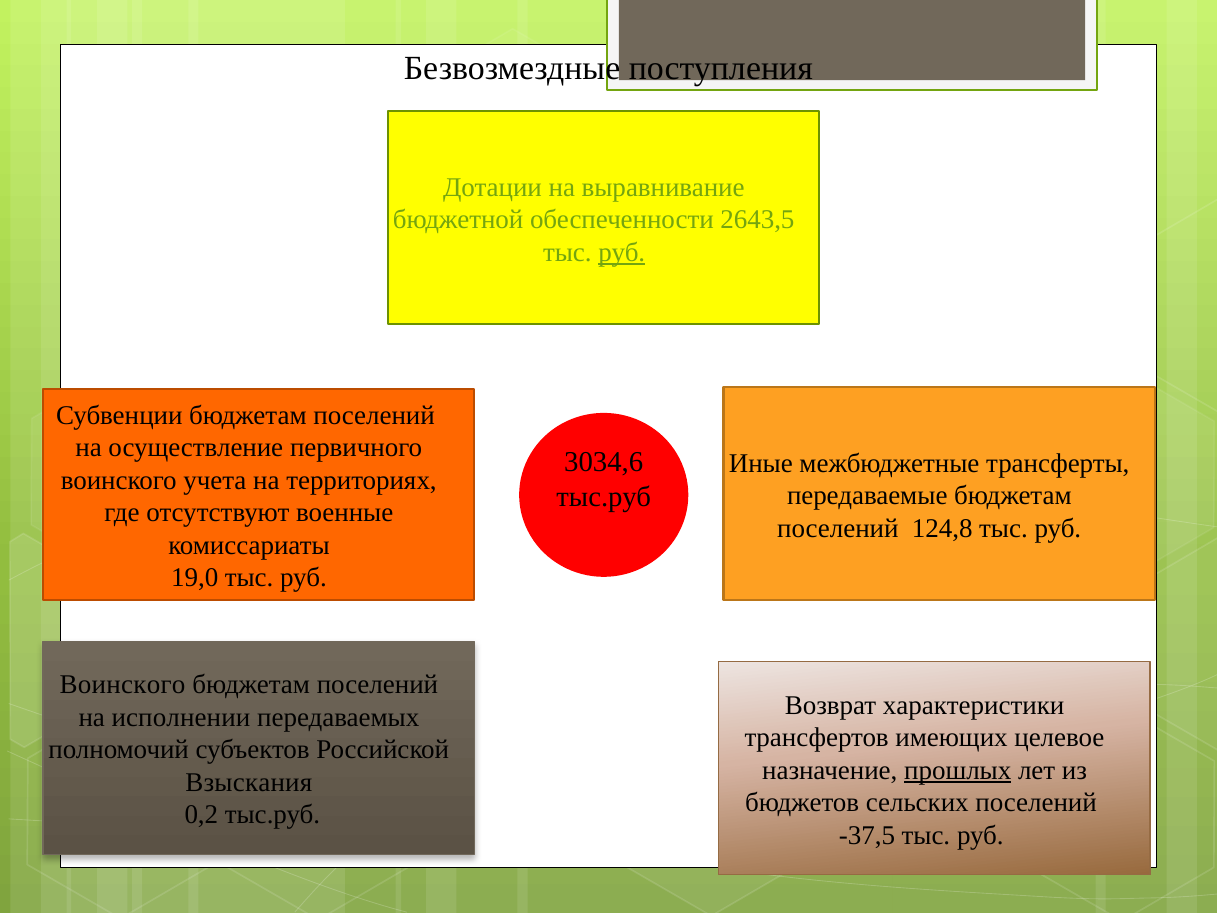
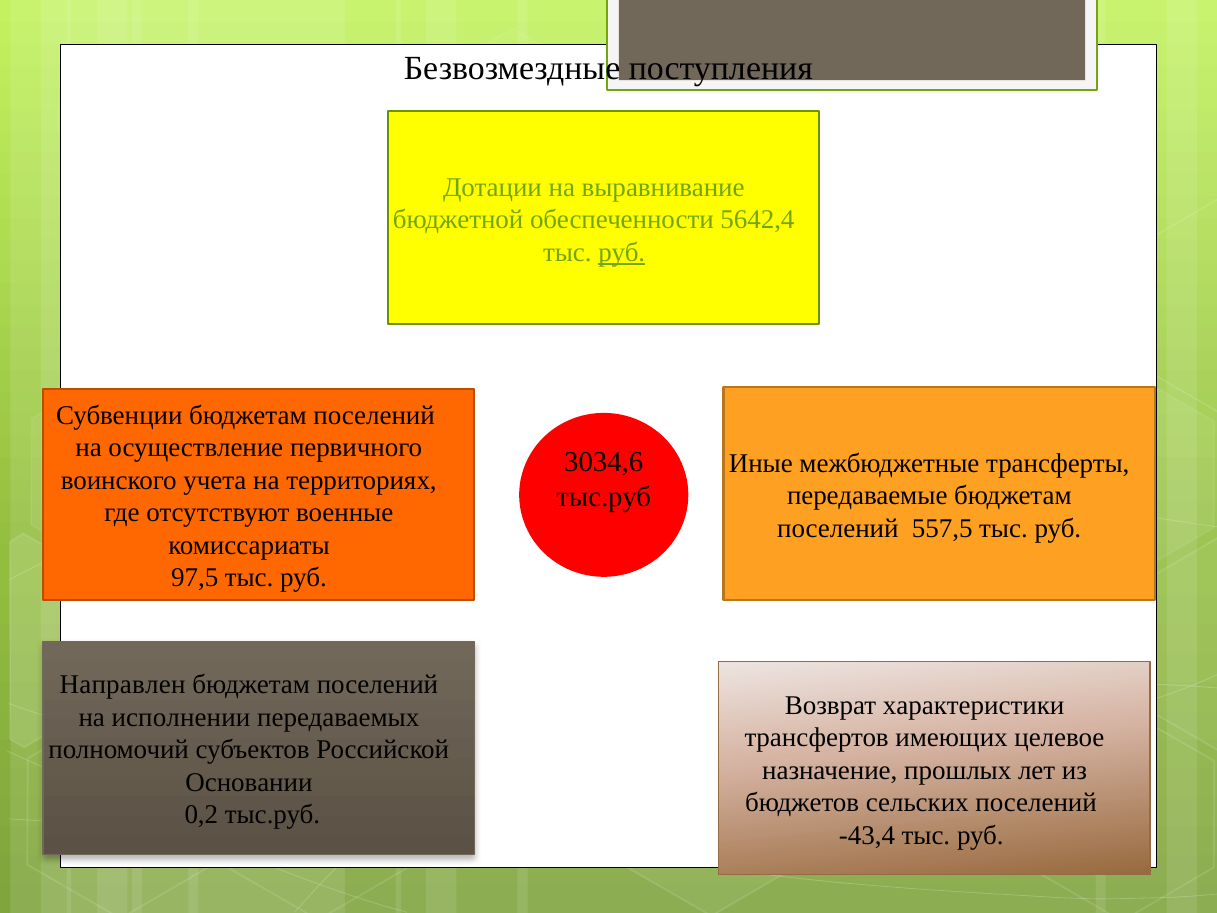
2643,5: 2643,5 -> 5642,4
124,8: 124,8 -> 557,5
19,0: 19,0 -> 97,5
Воинского at (123, 685): Воинского -> Направлен
прошлых underline: present -> none
Взыскания: Взыскания -> Основании
-37,5: -37,5 -> -43,4
